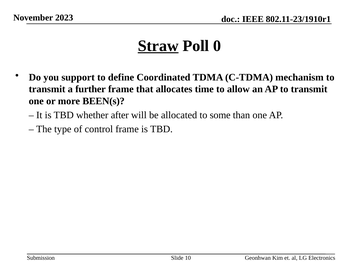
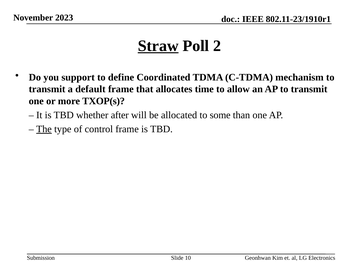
0: 0 -> 2
further: further -> default
BEEN(s: BEEN(s -> TXOP(s
The underline: none -> present
